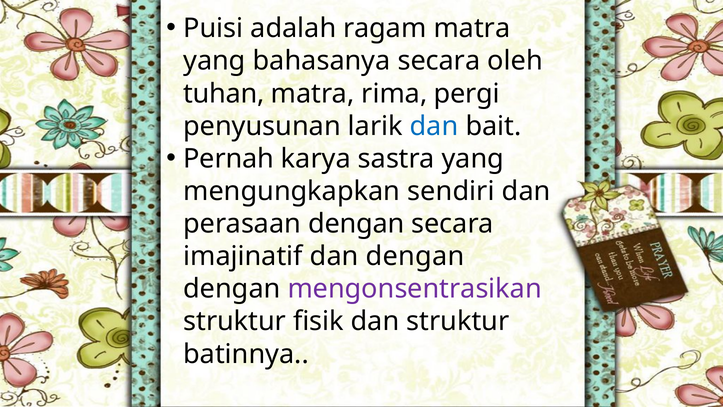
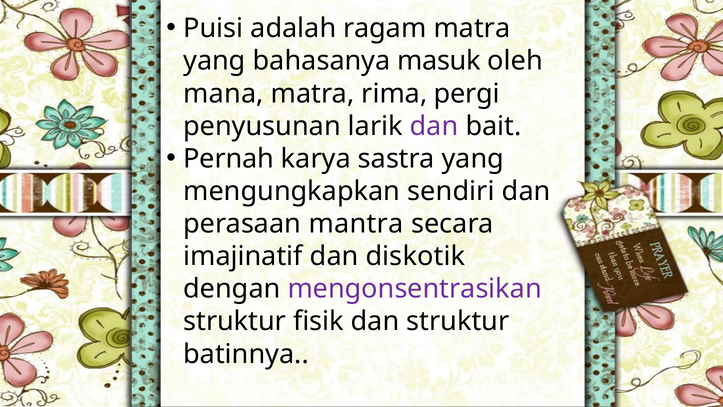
bahasanya secara: secara -> masuk
tuhan: tuhan -> mana
dan at (434, 126) colour: blue -> purple
perasaan dengan: dengan -> mantra
dan dengan: dengan -> diskotik
